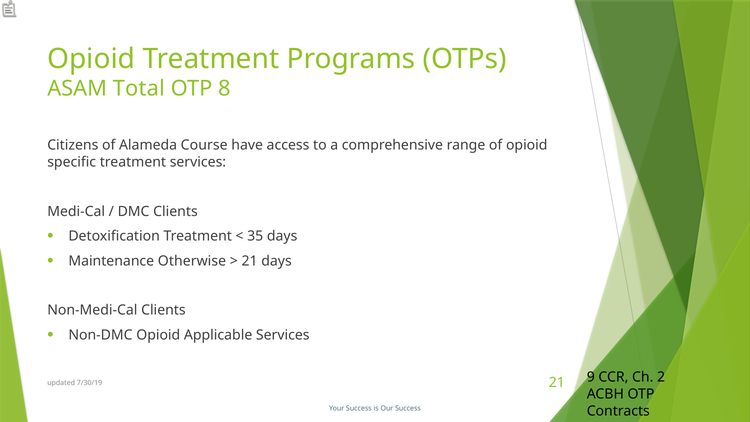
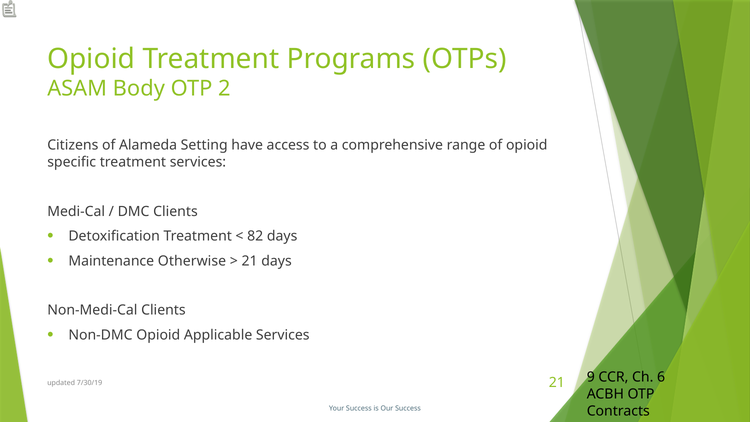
Total: Total -> Body
8: 8 -> 2
Course: Course -> Setting
35: 35 -> 82
2: 2 -> 6
